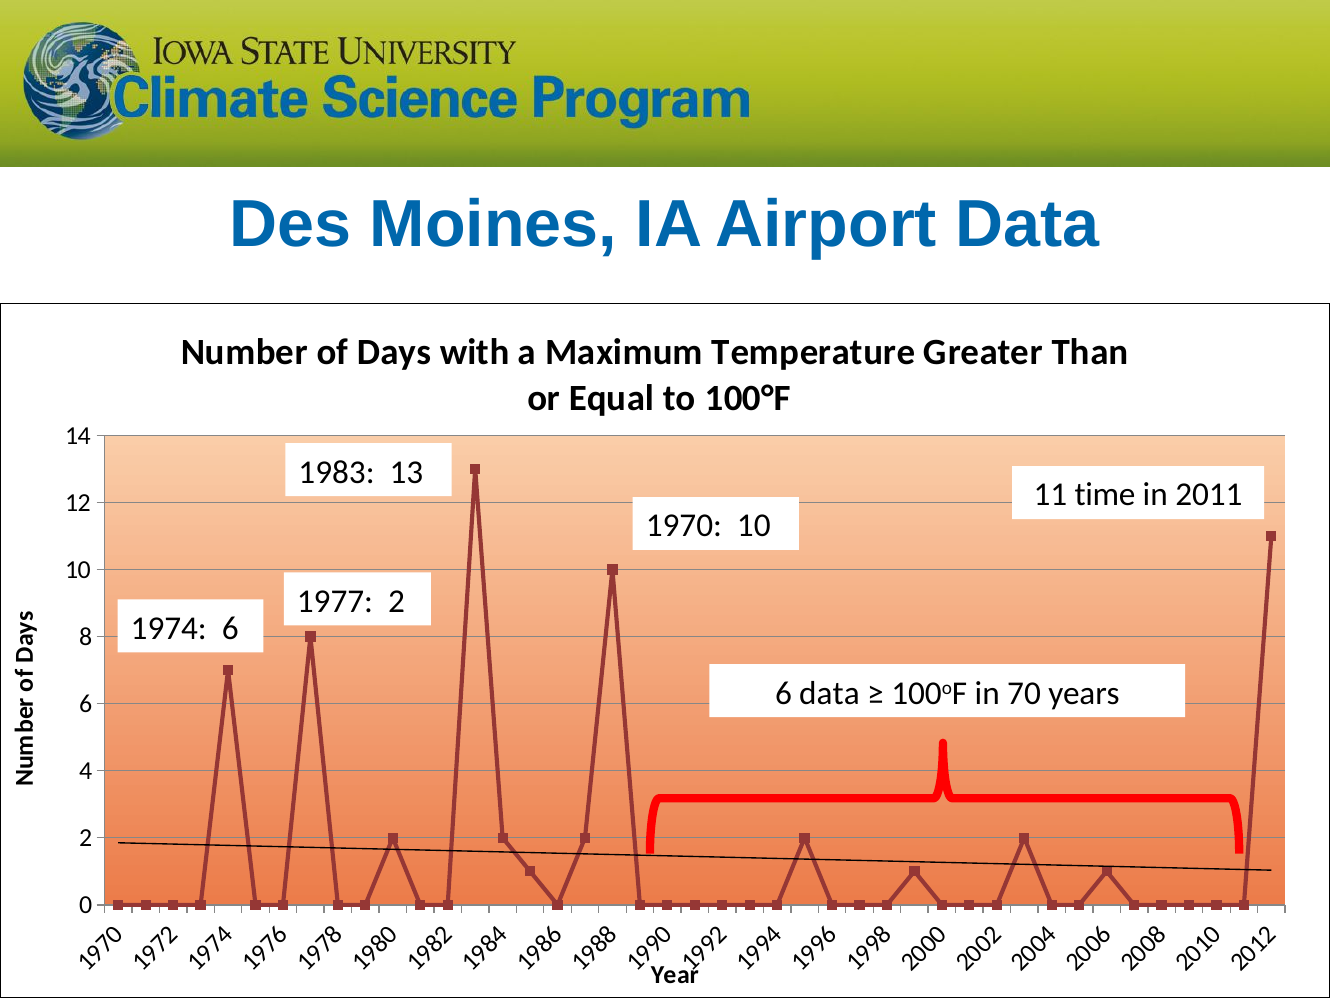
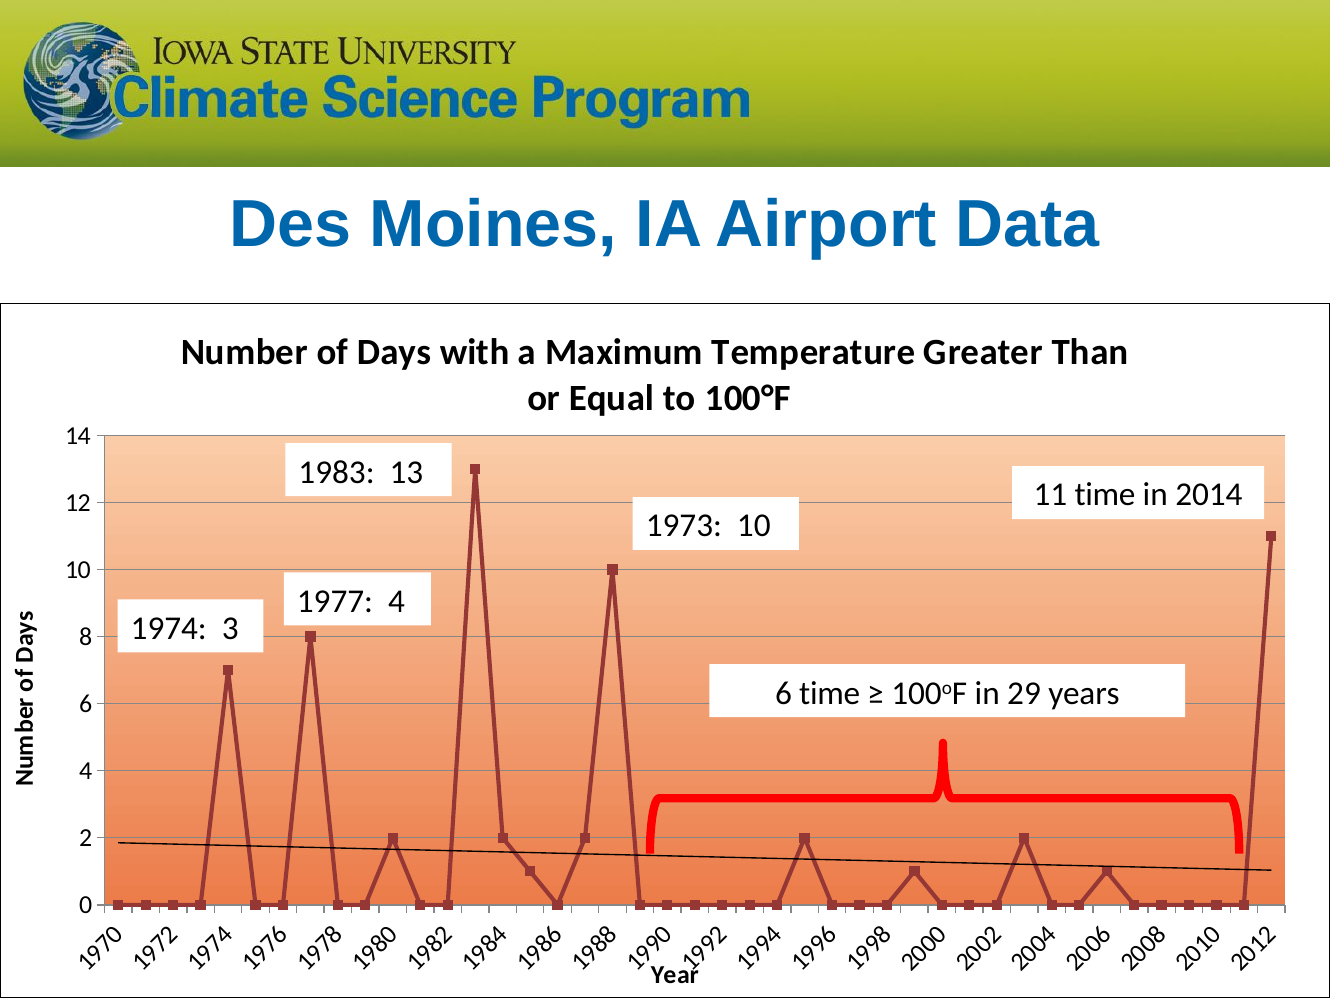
2011: 2011 -> 2014
1970: 1970 -> 1973
1977 2: 2 -> 4
1974 6: 6 -> 3
6 data: data -> time
70: 70 -> 29
